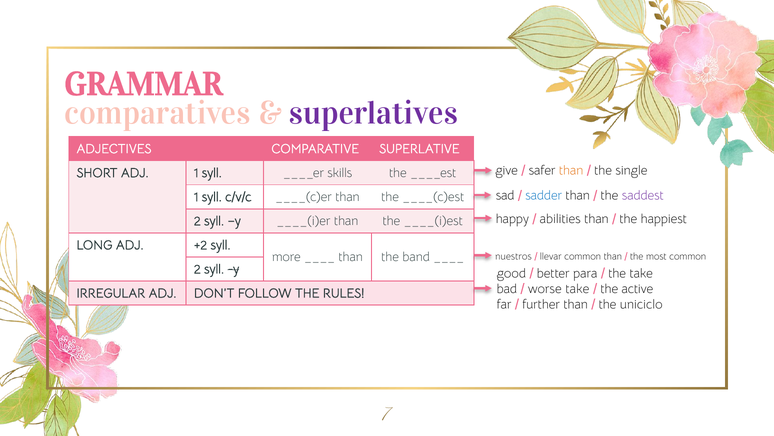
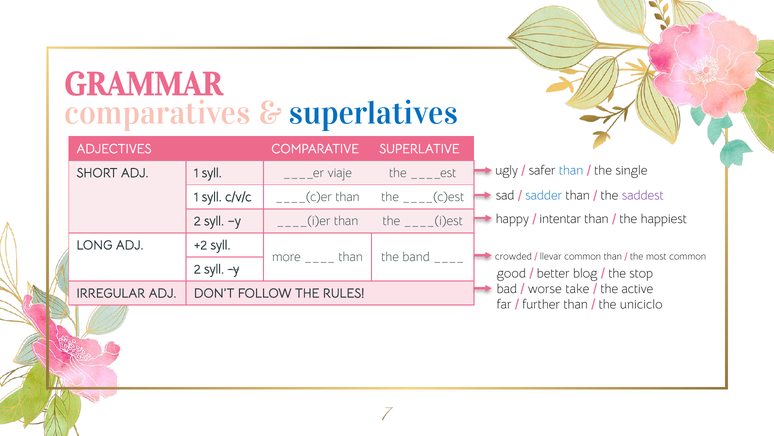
superlatives colour: purple -> blue
give: give -> ugly
than at (571, 170) colour: orange -> blue
skills: skills -> viaje
abilities: abilities -> intentar
nuestros: nuestros -> crowded
para: para -> blog
the take: take -> stop
